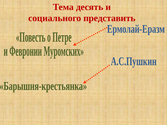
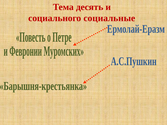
представить: представить -> социальные
